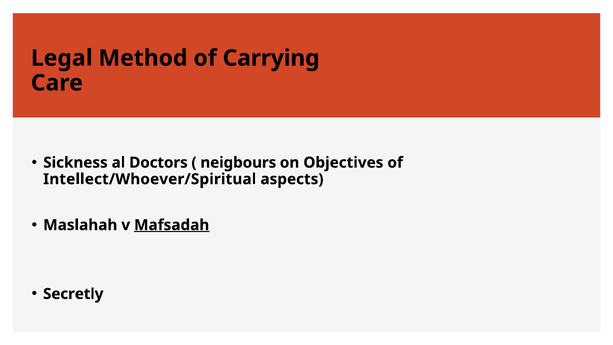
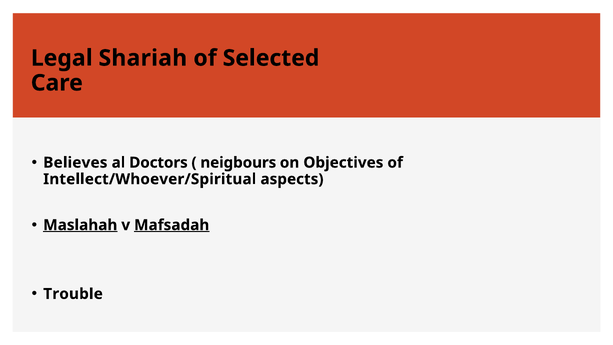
Method: Method -> Shariah
Carrying: Carrying -> Selected
Sickness: Sickness -> Believes
Maslahah underline: none -> present
Secretly: Secretly -> Trouble
